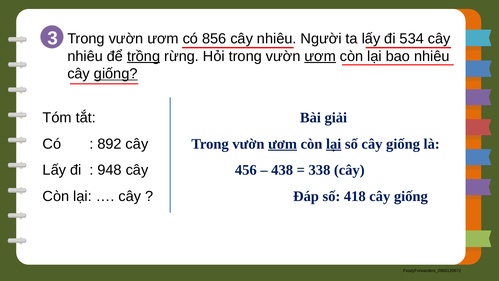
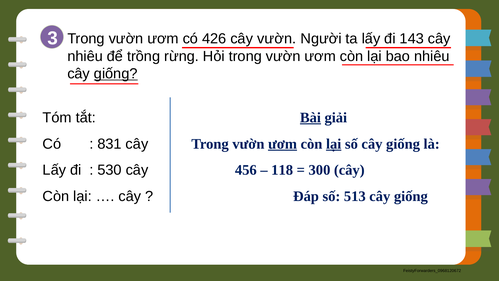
856: 856 -> 426
nhiêu at (277, 39): nhiêu -> vườn
534: 534 -> 143
trồng underline: present -> none
ươm at (320, 56) underline: present -> none
Bài underline: none -> present
892: 892 -> 831
948: 948 -> 530
438: 438 -> 118
338: 338 -> 300
418: 418 -> 513
